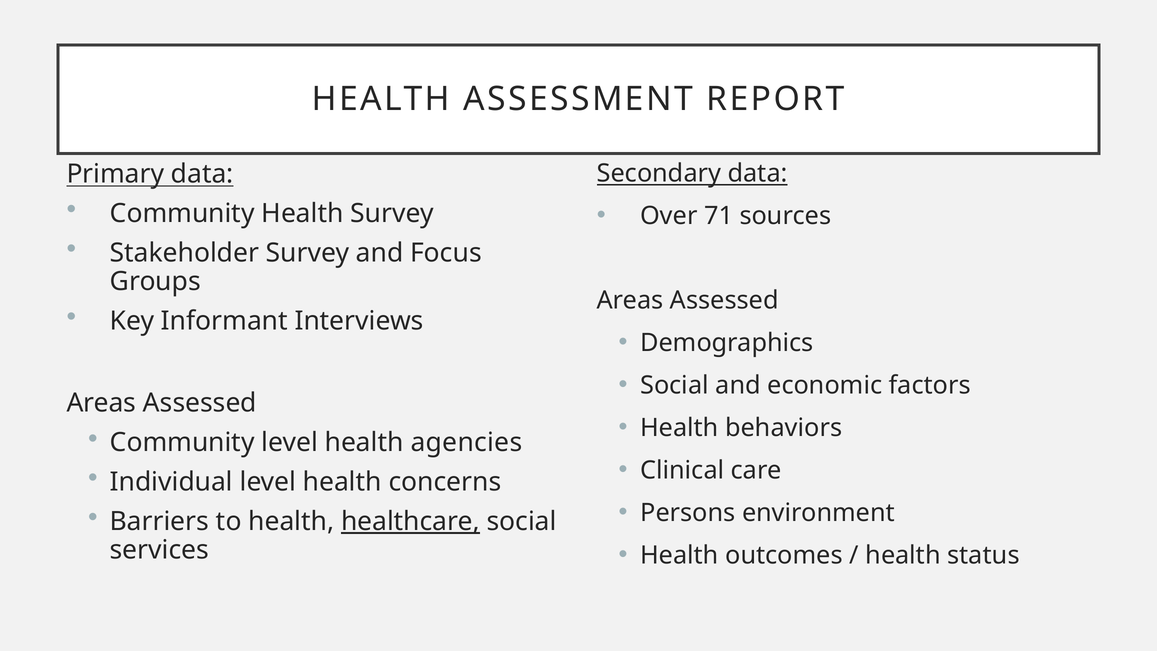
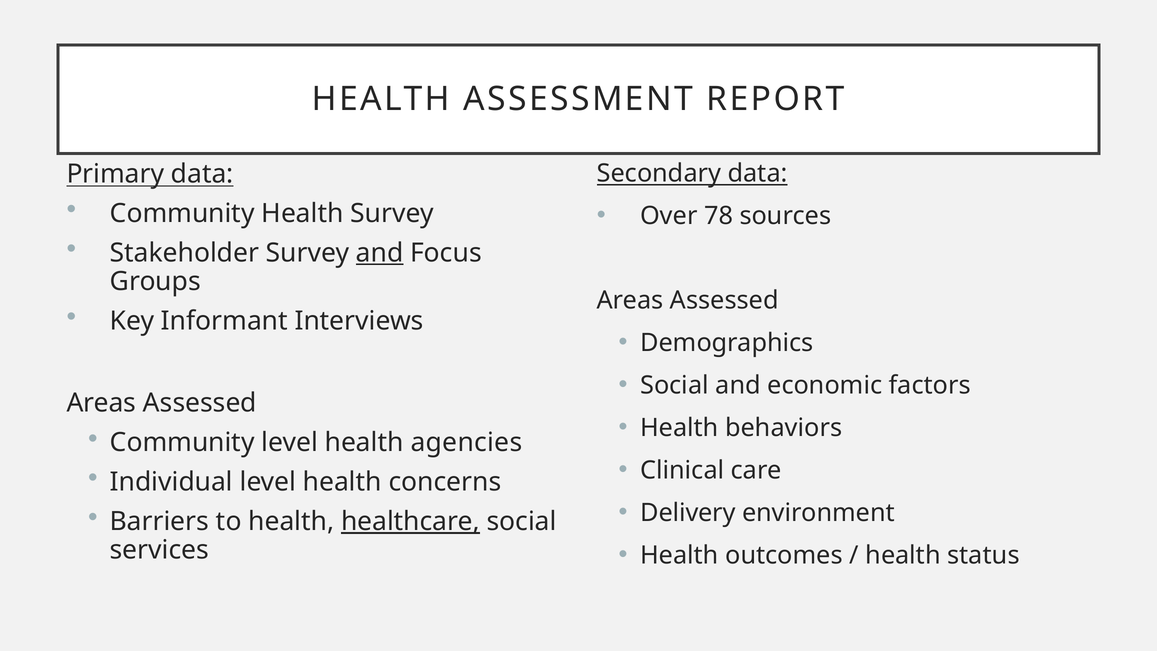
71: 71 -> 78
and at (380, 253) underline: none -> present
Persons: Persons -> Delivery
